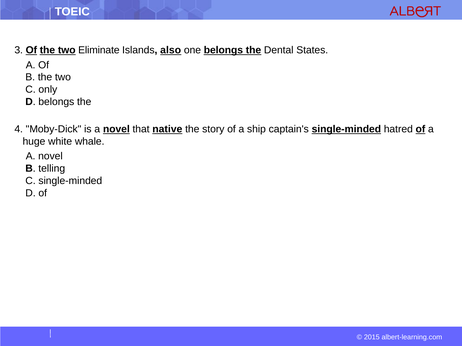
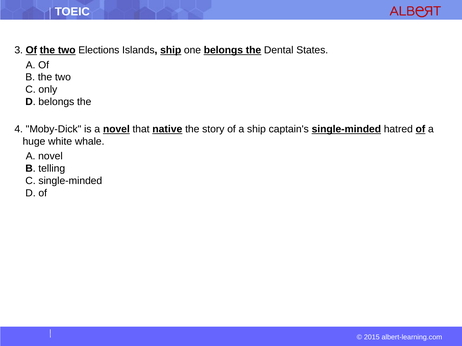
Eliminate: Eliminate -> Elections
Islands also: also -> ship
